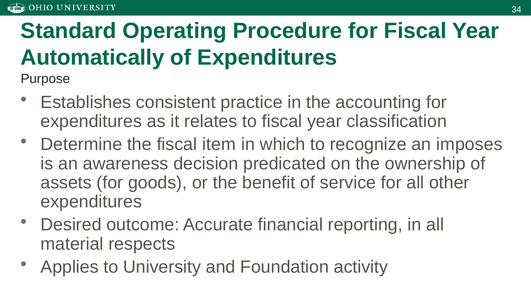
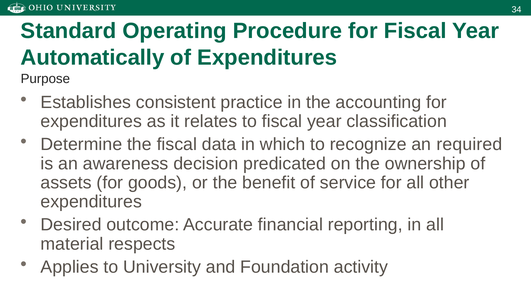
item: item -> data
imposes: imposes -> required
